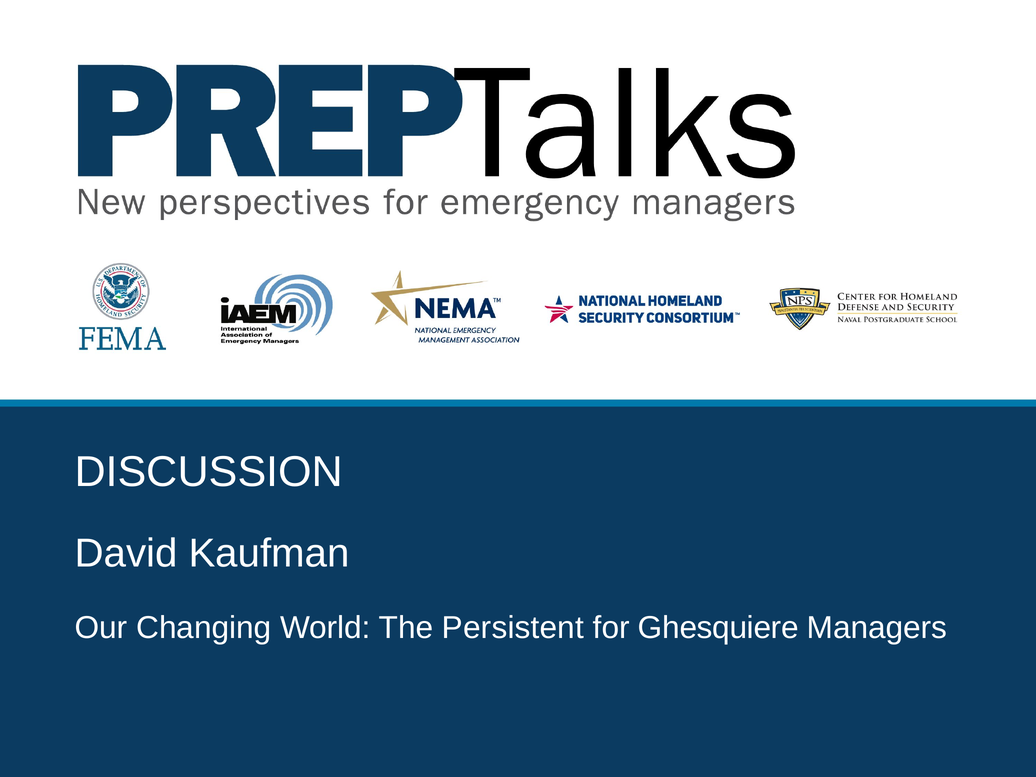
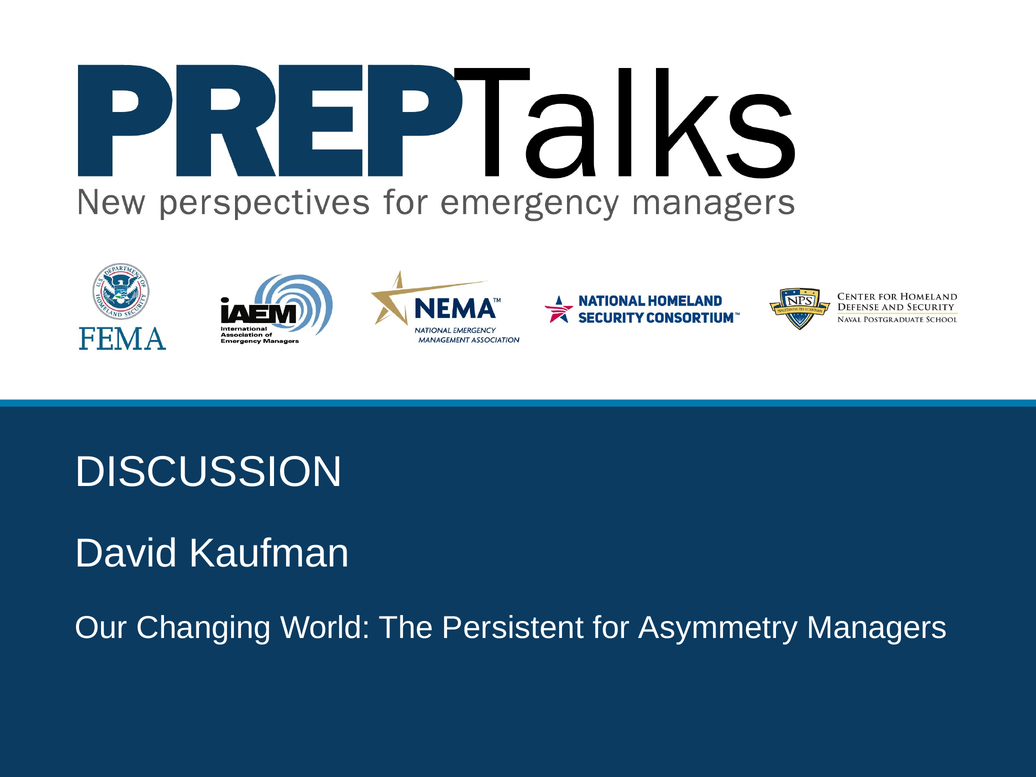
Ghesquiere: Ghesquiere -> Asymmetry
